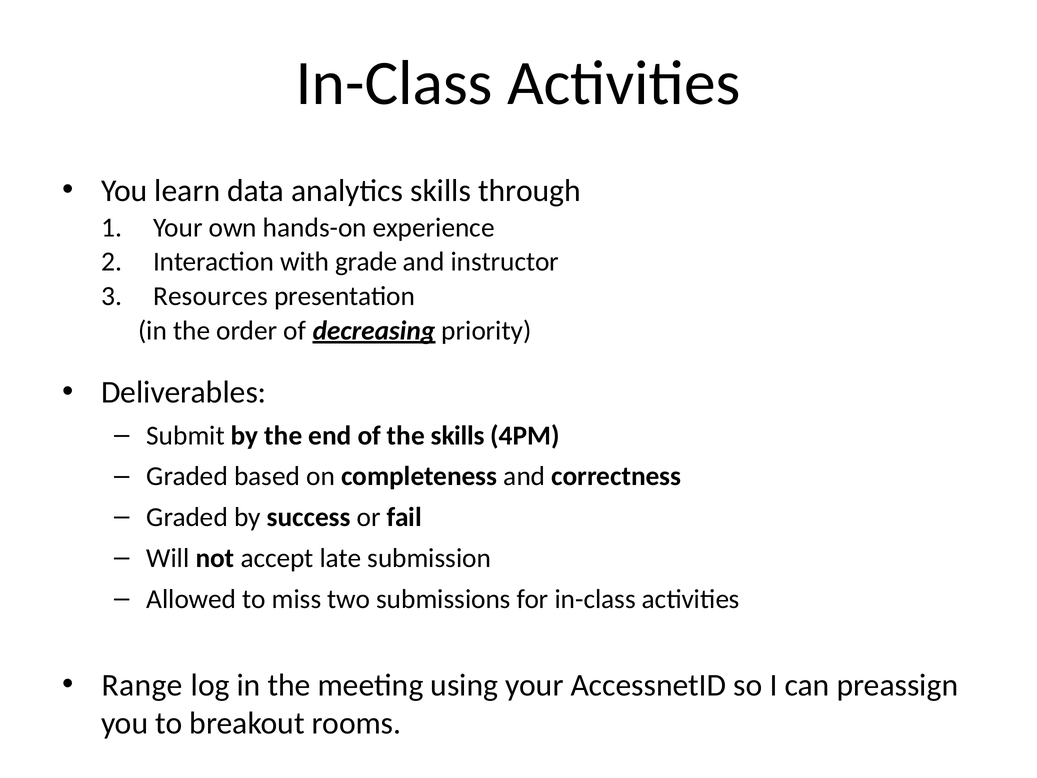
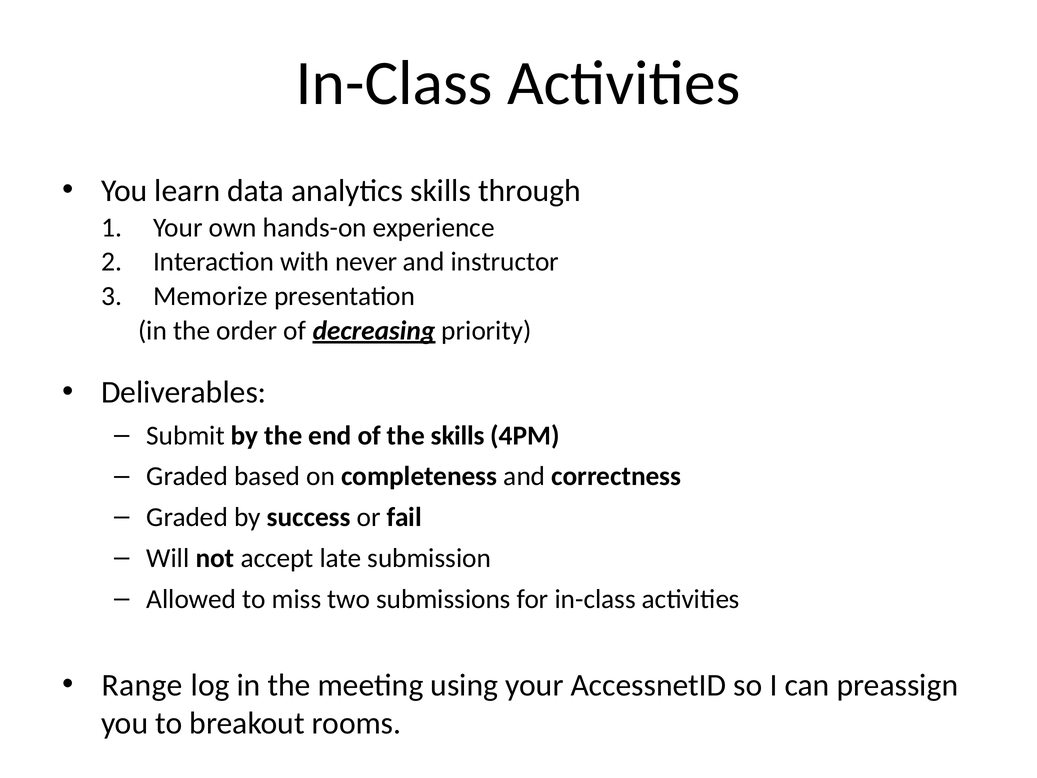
grade: grade -> never
Resources: Resources -> Memorize
